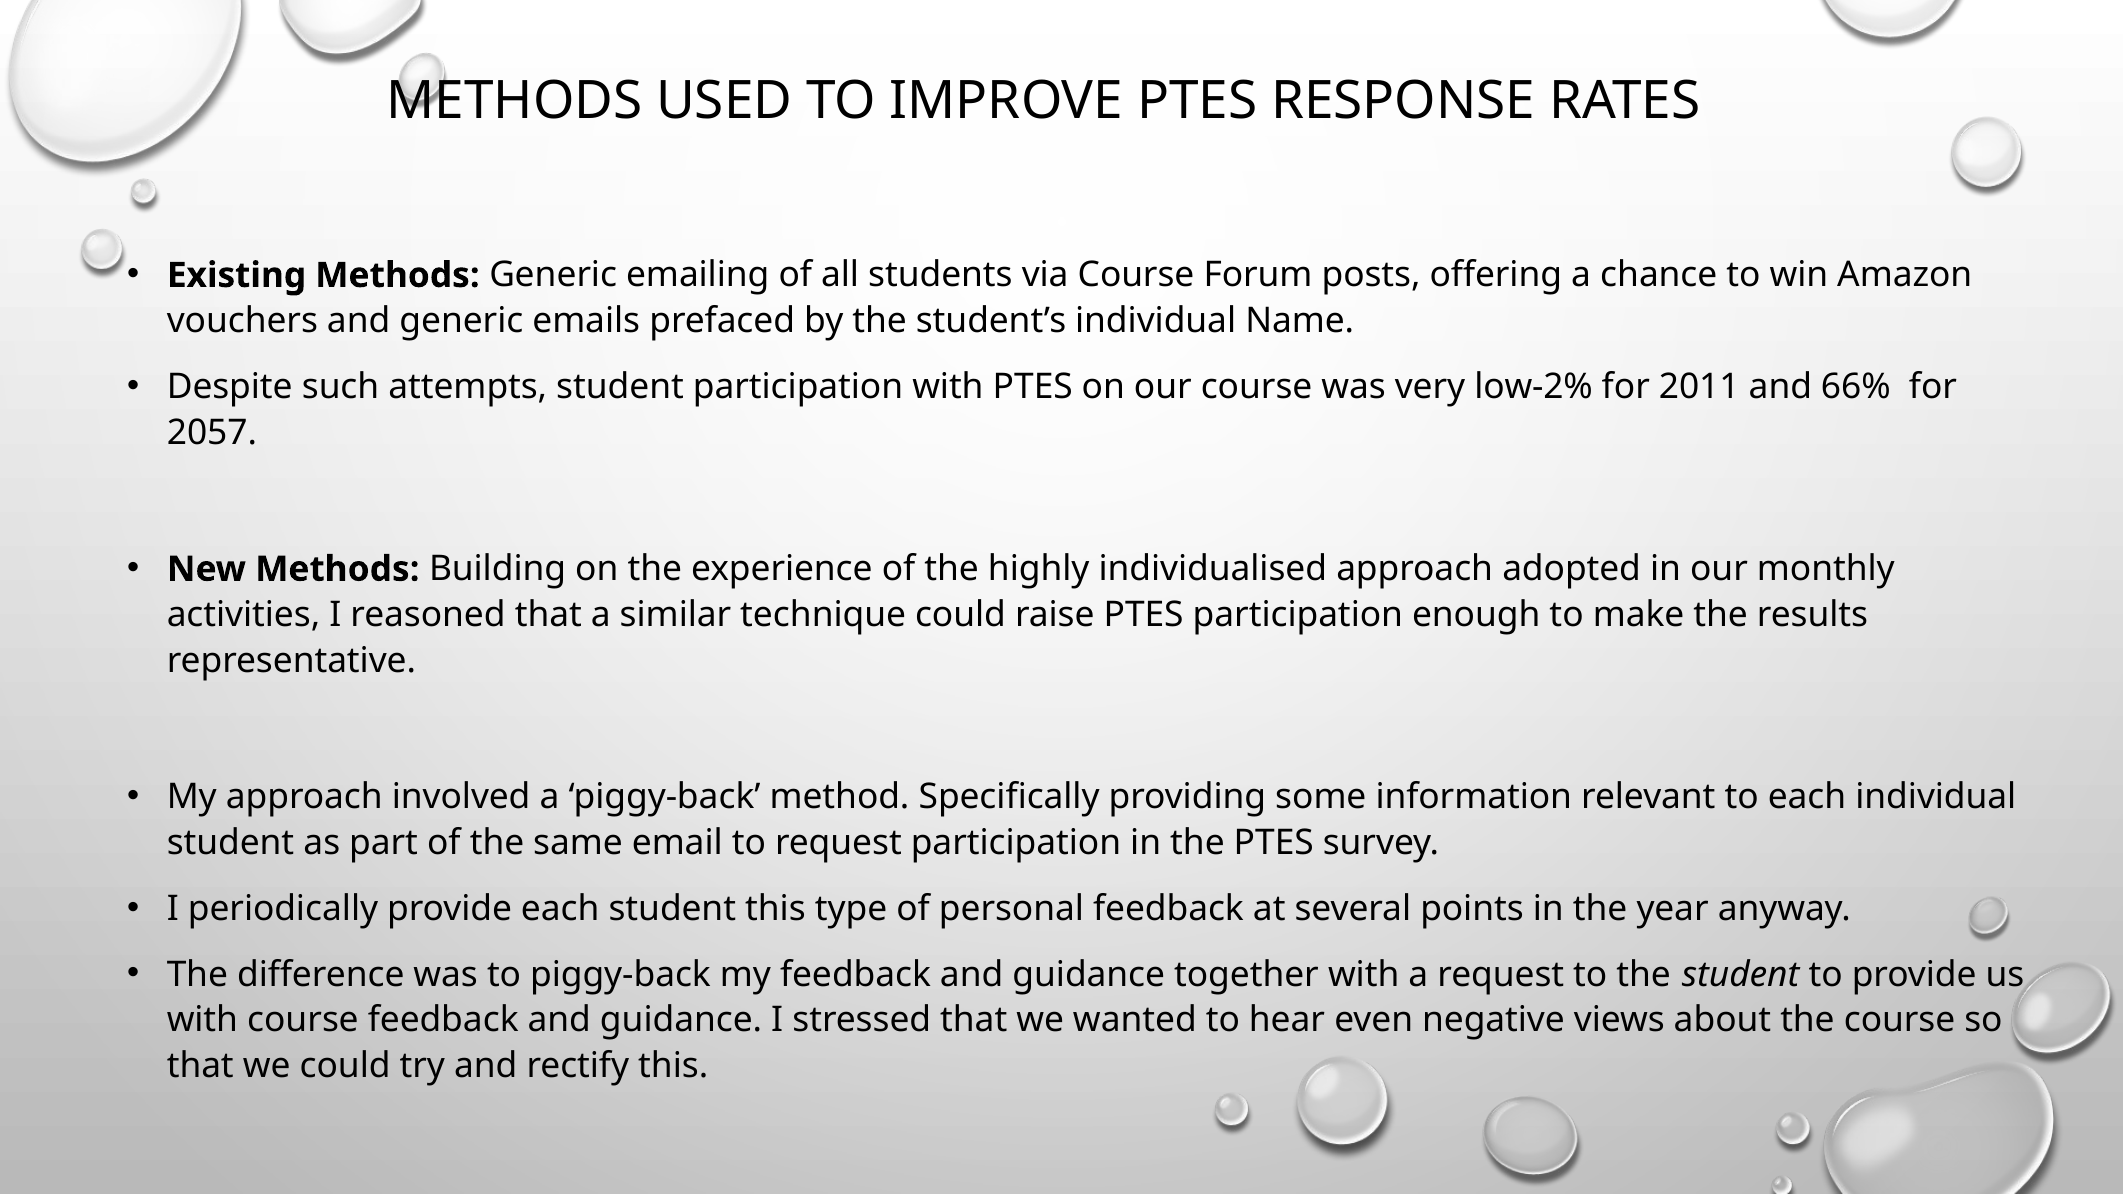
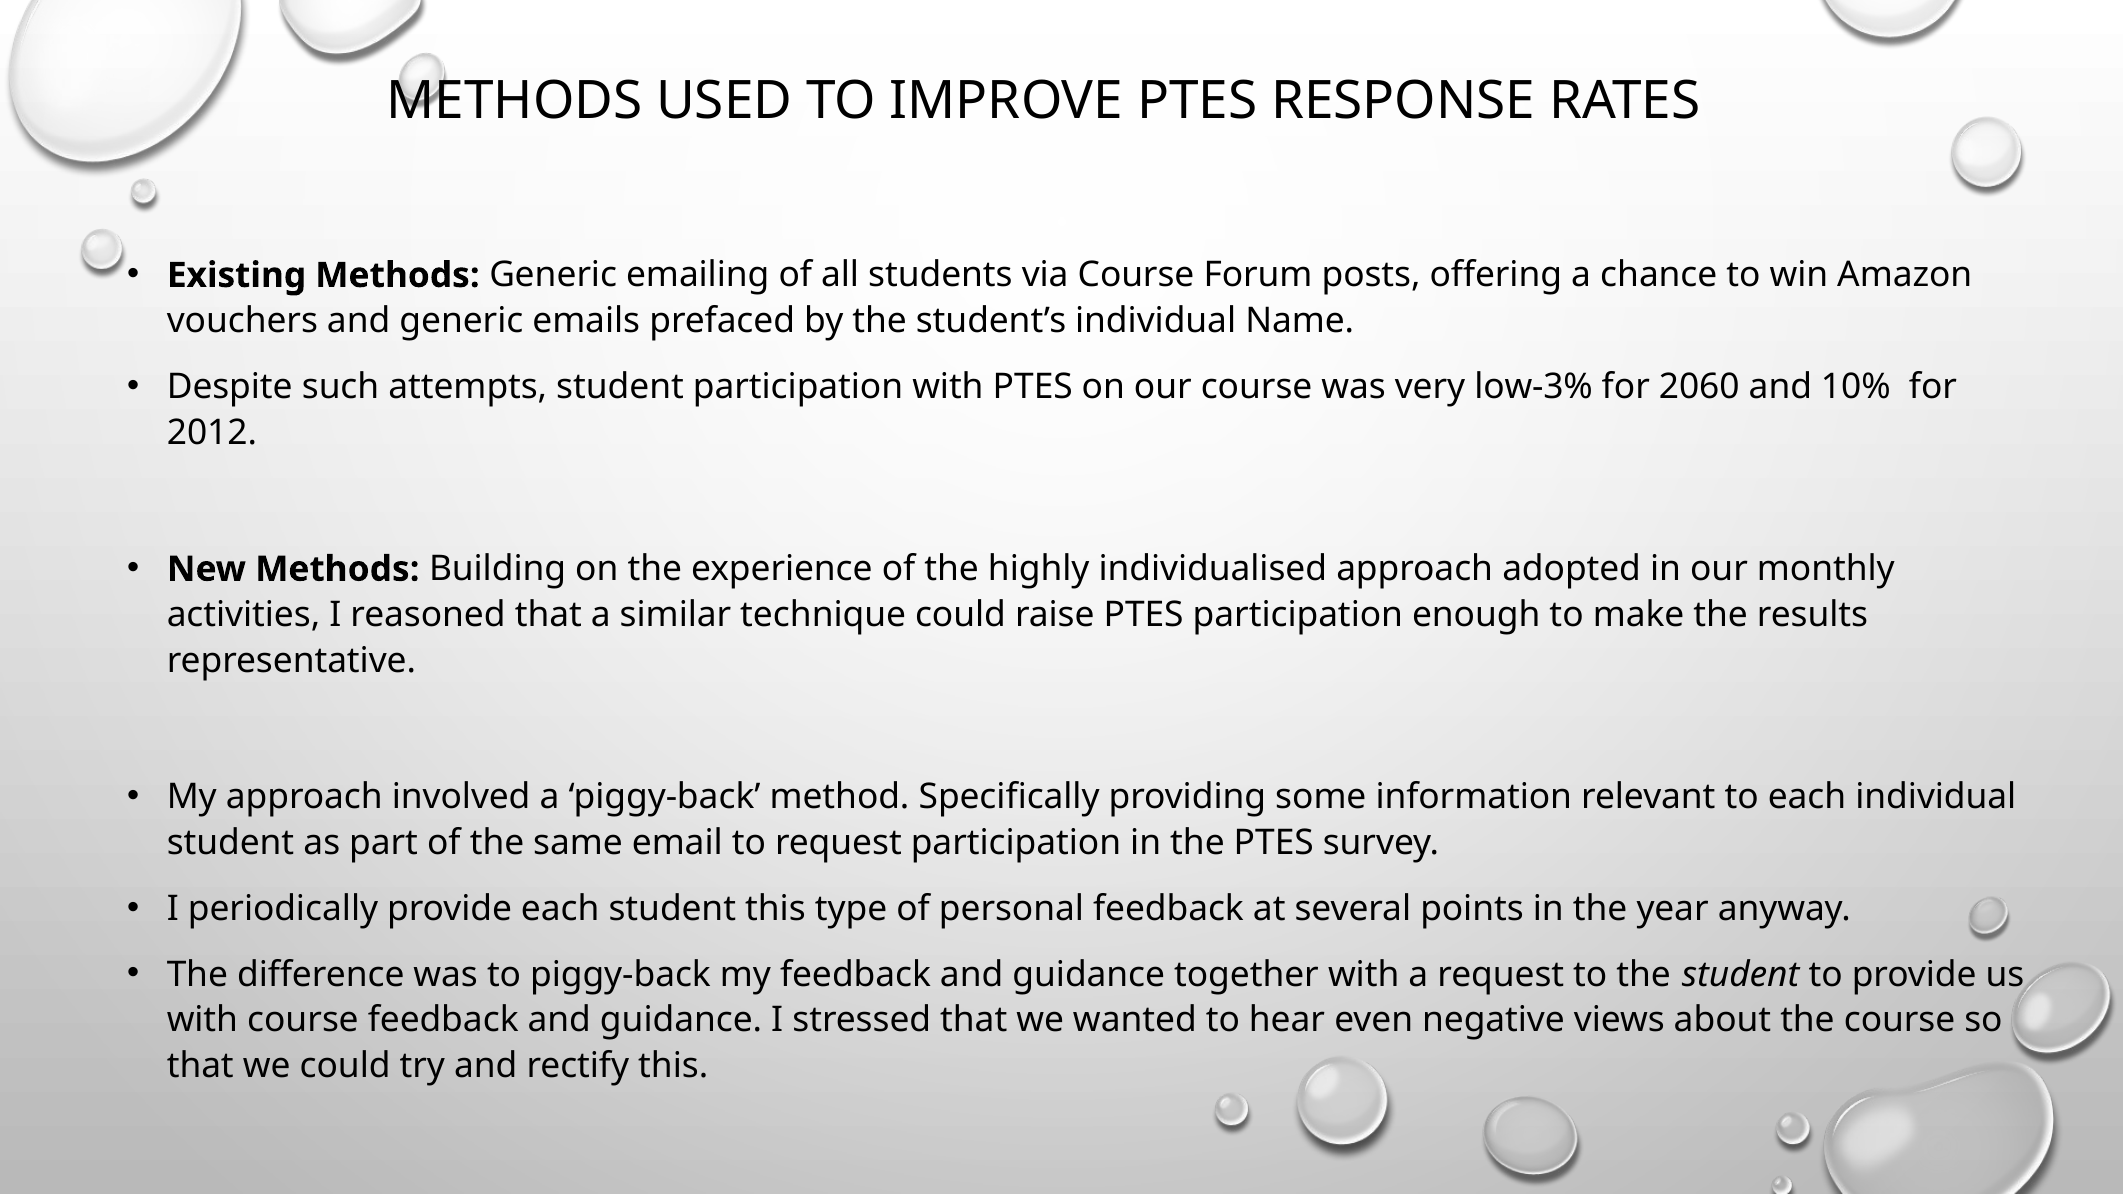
low-2%: low-2% -> low-3%
2011: 2011 -> 2060
66%: 66% -> 10%
2057: 2057 -> 2012
